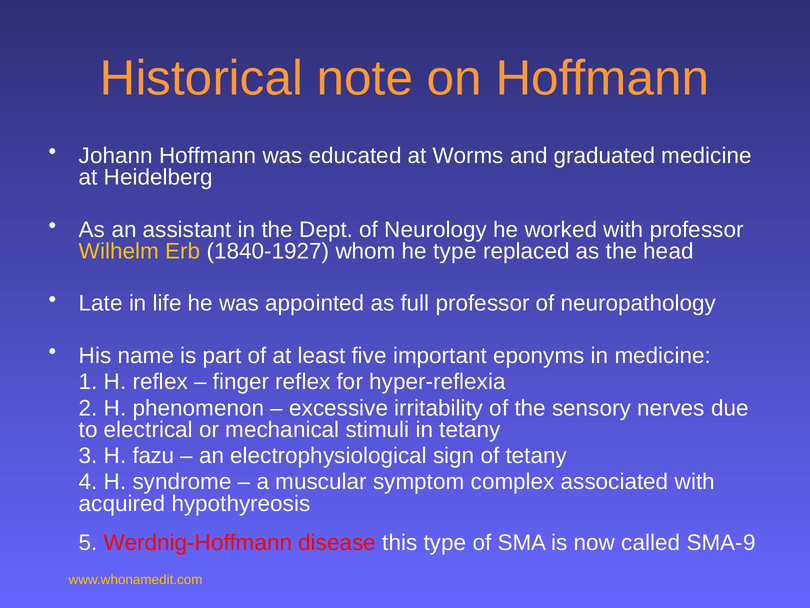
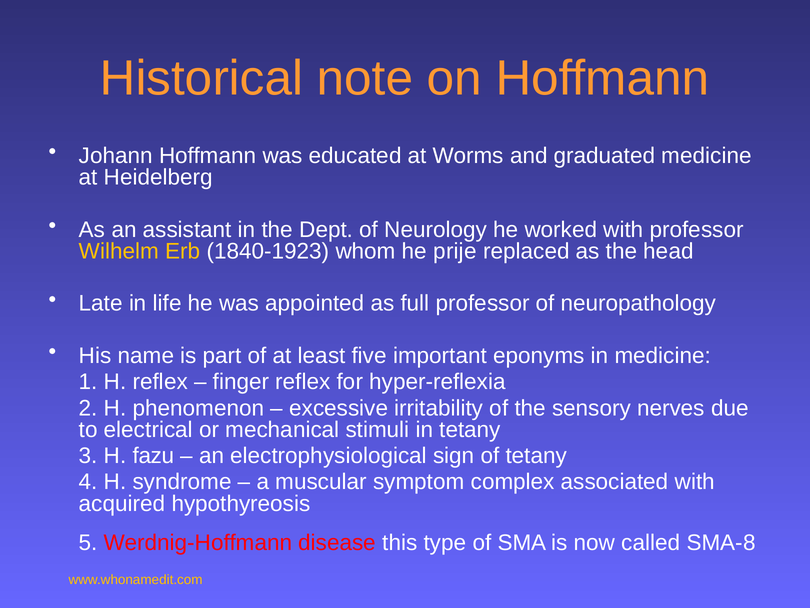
1840-1927: 1840-1927 -> 1840-1923
he type: type -> prije
SMA-9: SMA-9 -> SMA-8
